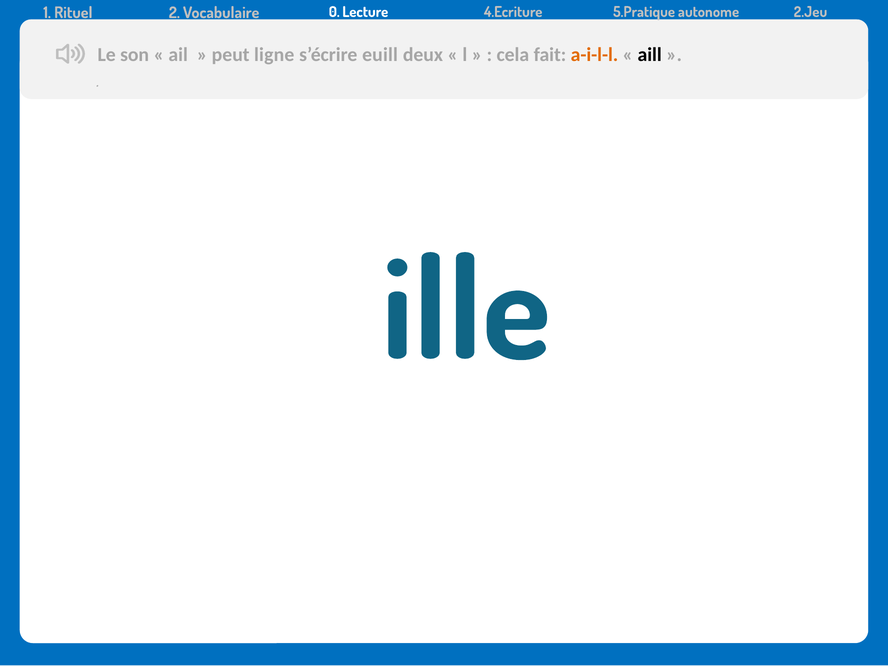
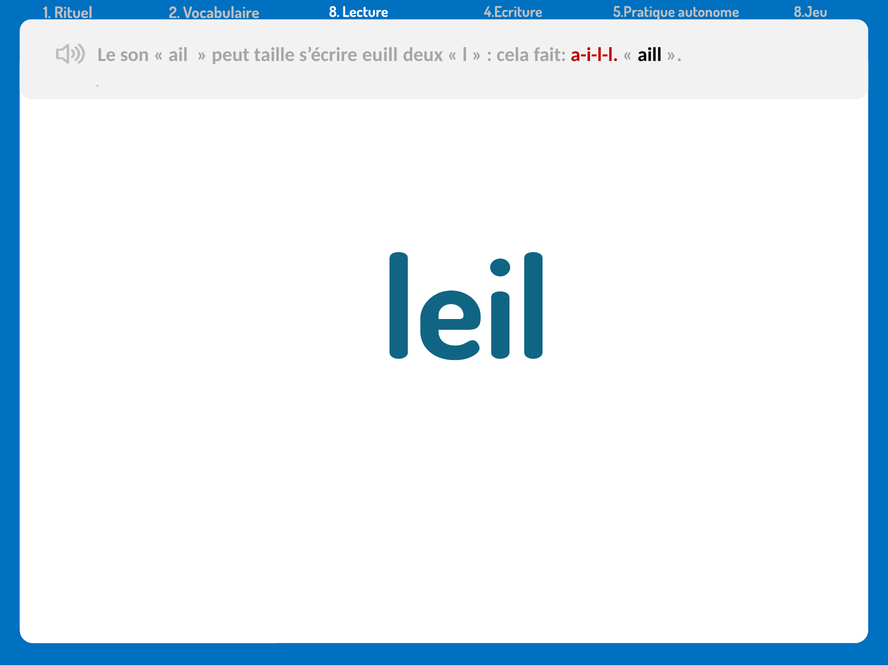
0: 0 -> 8
2.Jeu: 2.Jeu -> 8.Jeu
ligne: ligne -> taille
a-i-l-l colour: orange -> red
ille: ille -> leil
